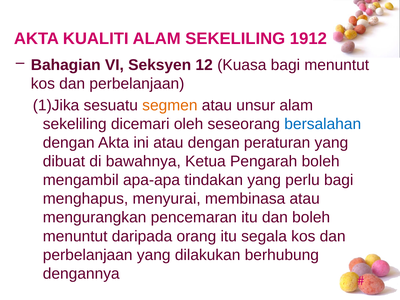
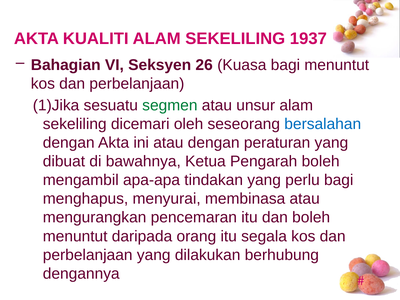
1912: 1912 -> 1937
12: 12 -> 26
segmen colour: orange -> green
